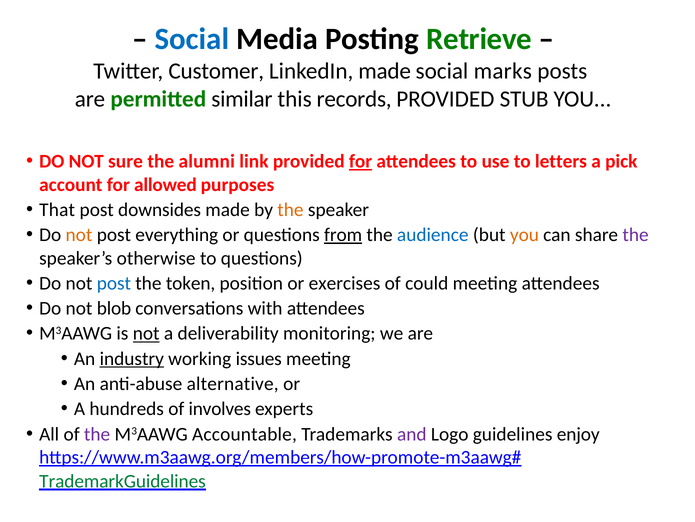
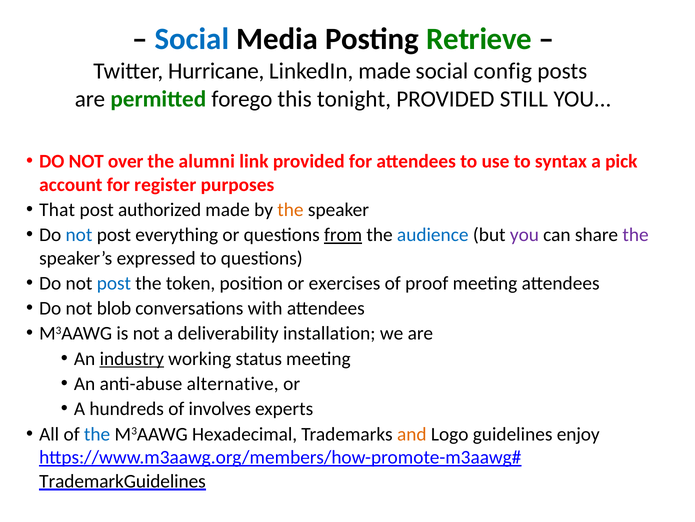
Customer: Customer -> Hurricane
marks: marks -> config
similar: similar -> forego
records: records -> tonight
STUB: STUB -> STILL
sure: sure -> over
for at (361, 161) underline: present -> none
letters: letters -> syntax
allowed: allowed -> register
downsides: downsides -> authorized
not at (79, 235) colour: orange -> blue
you at (524, 235) colour: orange -> purple
otherwise: otherwise -> expressed
could: could -> proof
not at (146, 333) underline: present -> none
monitoring: monitoring -> installation
issues: issues -> status
the at (97, 434) colour: purple -> blue
Accountable: Accountable -> Hexadecimal
and colour: purple -> orange
TrademarkGuidelines colour: green -> black
